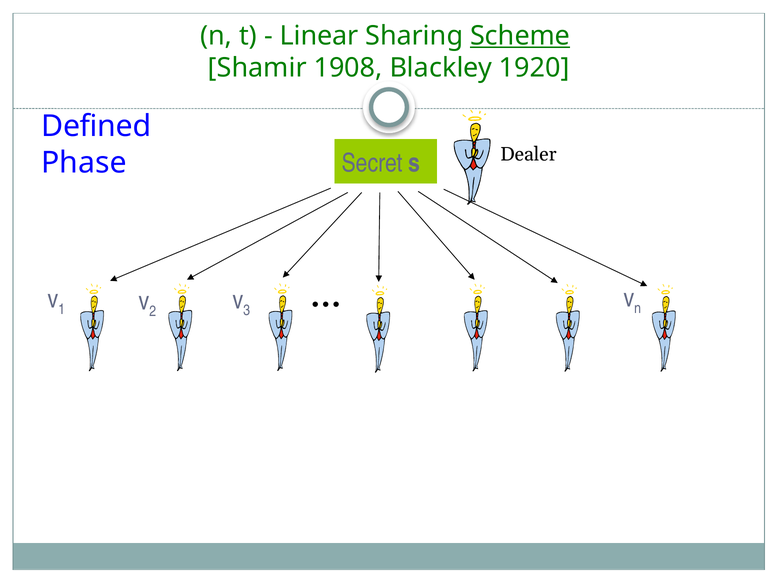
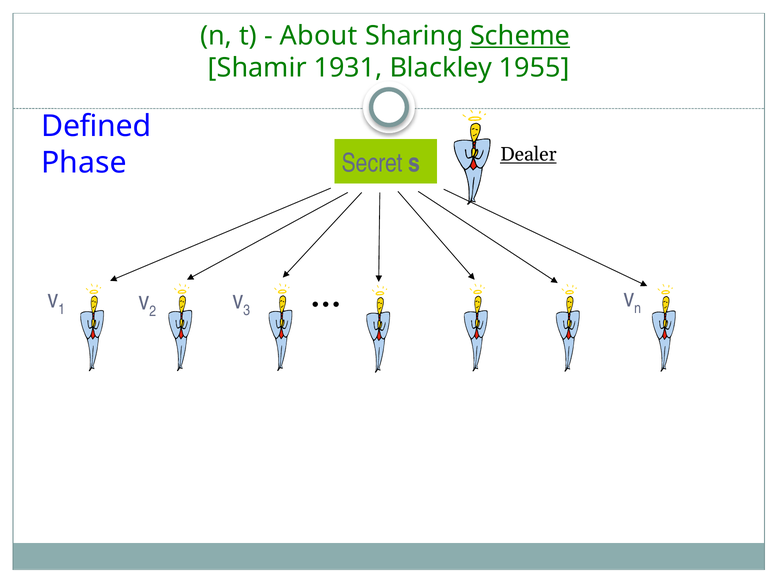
Linear: Linear -> About
1908: 1908 -> 1931
1920: 1920 -> 1955
Dealer underline: none -> present
